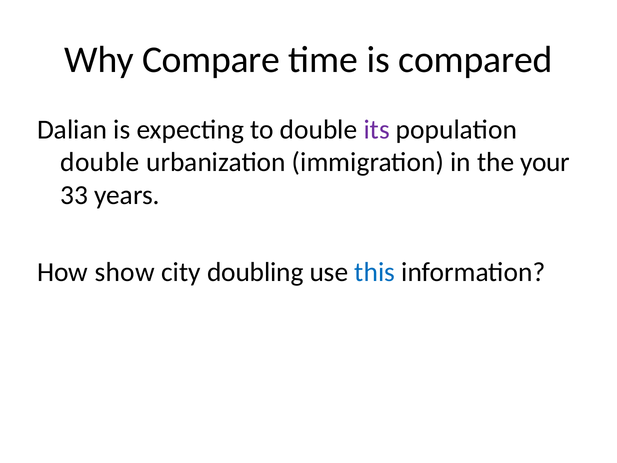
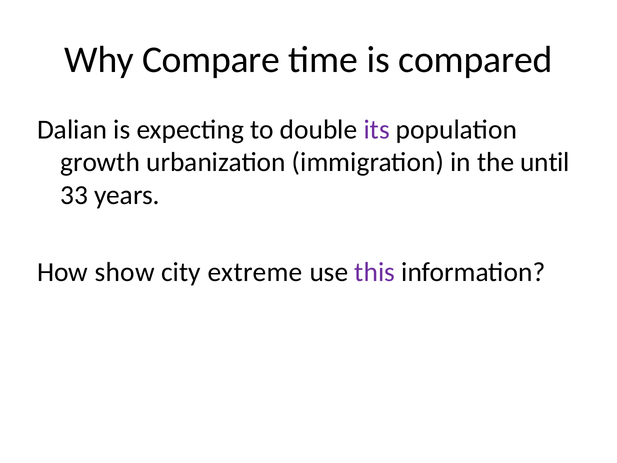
double at (100, 162): double -> growth
your: your -> until
doubling: doubling -> extreme
this colour: blue -> purple
